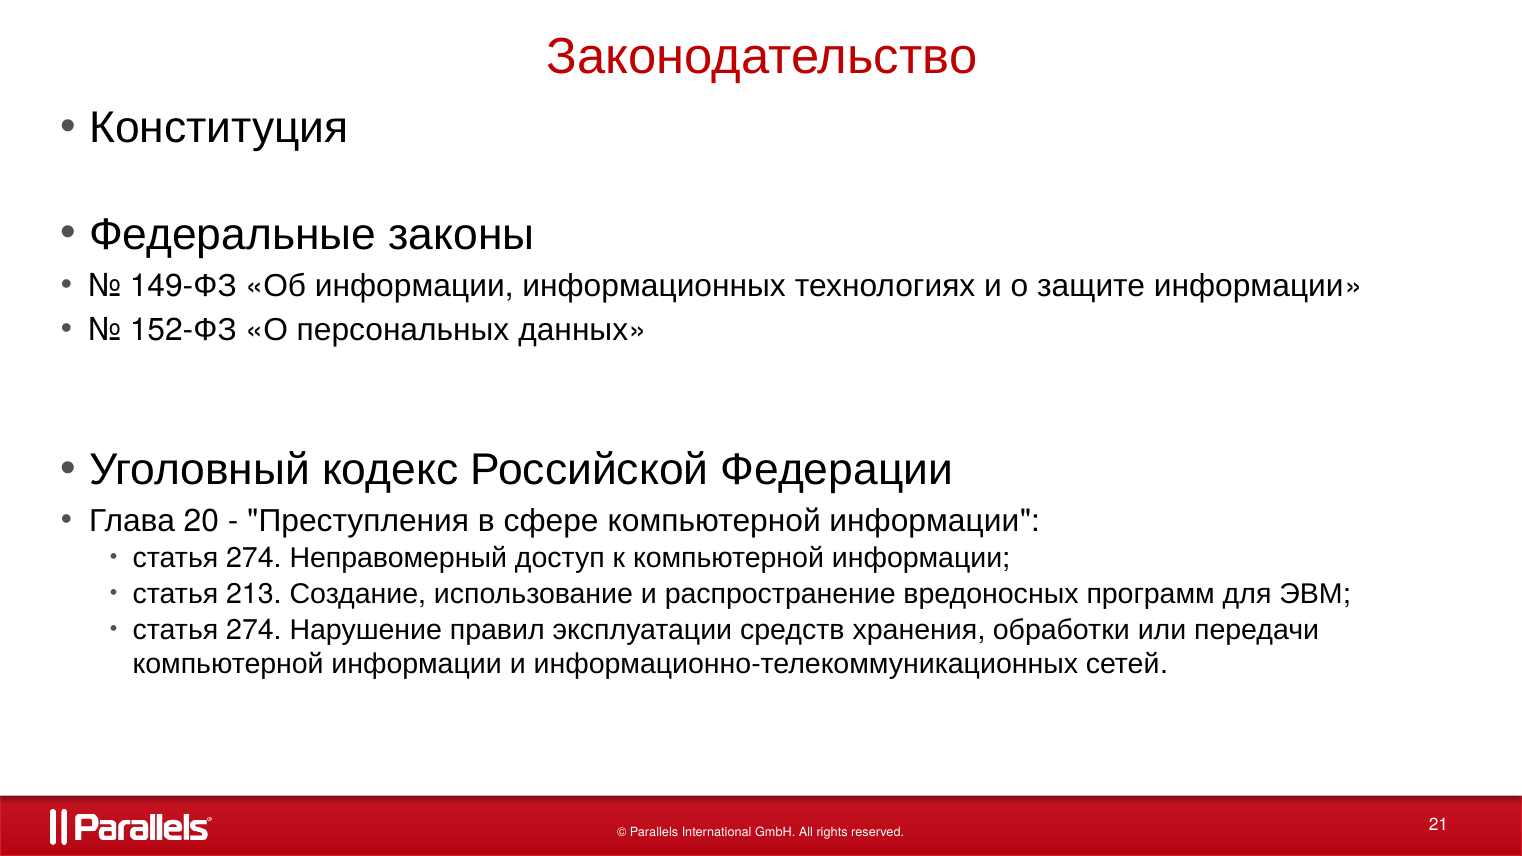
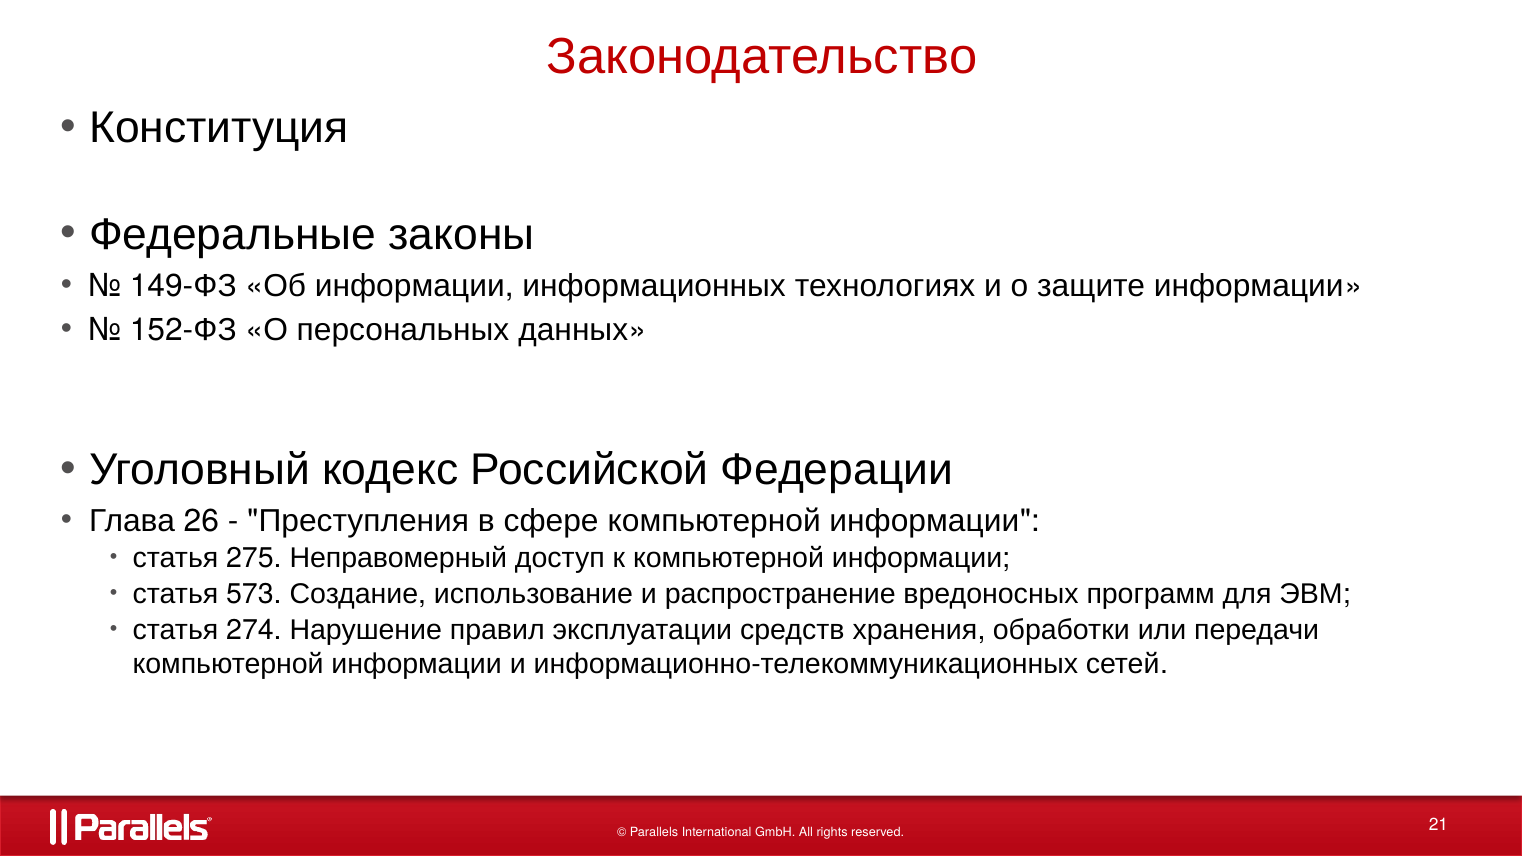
20: 20 -> 26
274 at (254, 558): 274 -> 275
213: 213 -> 573
